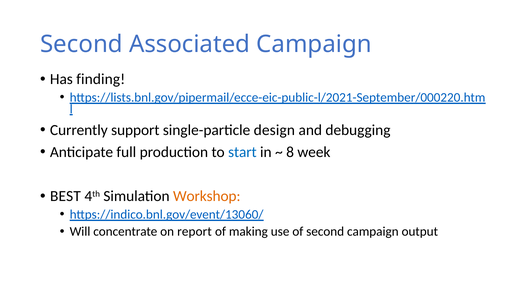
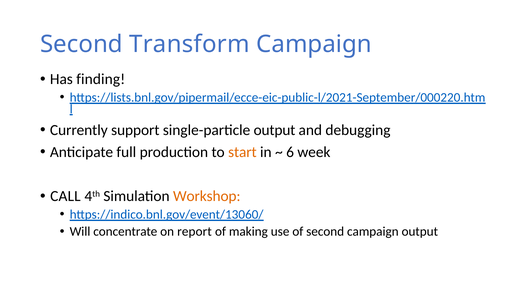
Associated: Associated -> Transform
single-particle design: design -> output
start colour: blue -> orange
8: 8 -> 6
BEST: BEST -> CALL
